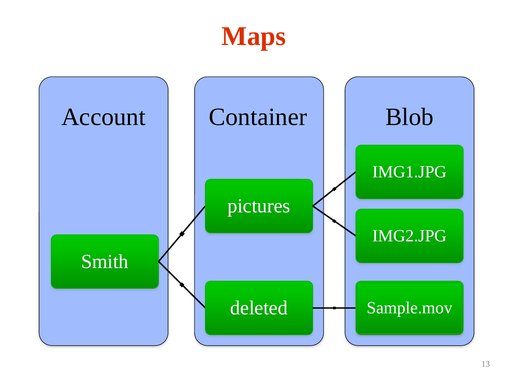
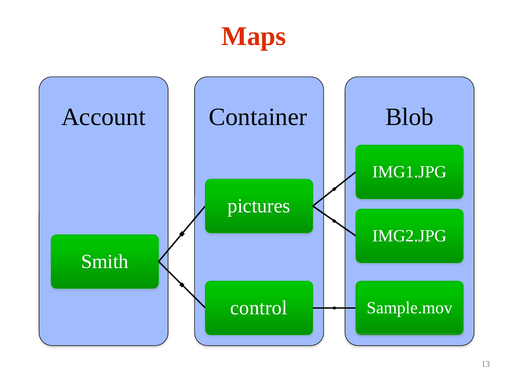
deleted: deleted -> control
